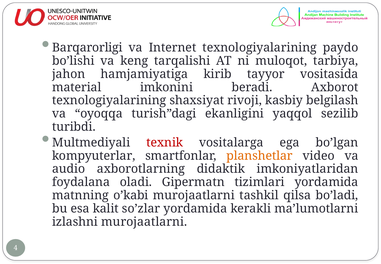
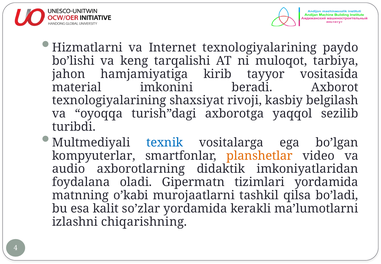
Barqarorligi: Barqarorligi -> Hizmatlarni
ekanligini: ekanligini -> axborotga
texnik colour: red -> blue
izlashni murojaatlarni: murojaatlarni -> chiqarishning
